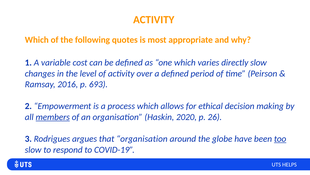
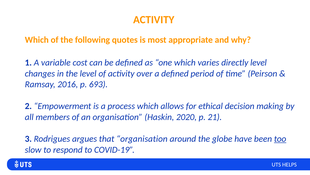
directly slow: slow -> level
members underline: present -> none
26: 26 -> 21
